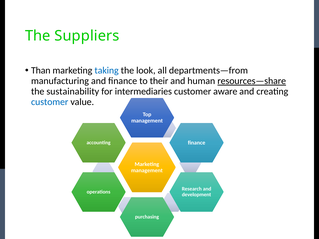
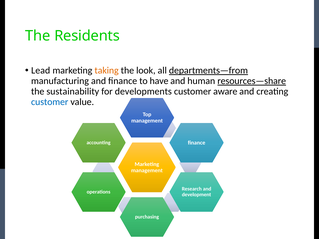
Suppliers: Suppliers -> Residents
Than: Than -> Lead
taking colour: blue -> orange
departments—from underline: none -> present
their: their -> have
intermediaries: intermediaries -> developments
